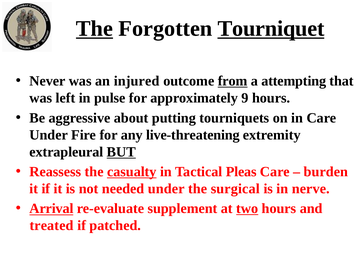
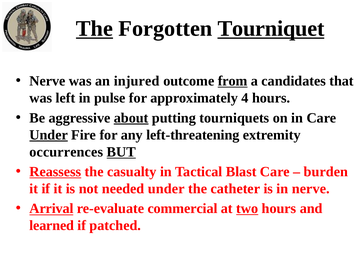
Never at (47, 81): Never -> Nerve
attempting: attempting -> candidates
9: 9 -> 4
about underline: none -> present
Under at (49, 135) underline: none -> present
live-threatening: live-threatening -> left-threatening
extrapleural: extrapleural -> occurrences
Reassess underline: none -> present
casualty underline: present -> none
Pleas: Pleas -> Blast
surgical: surgical -> catheter
supplement: supplement -> commercial
treated: treated -> learned
